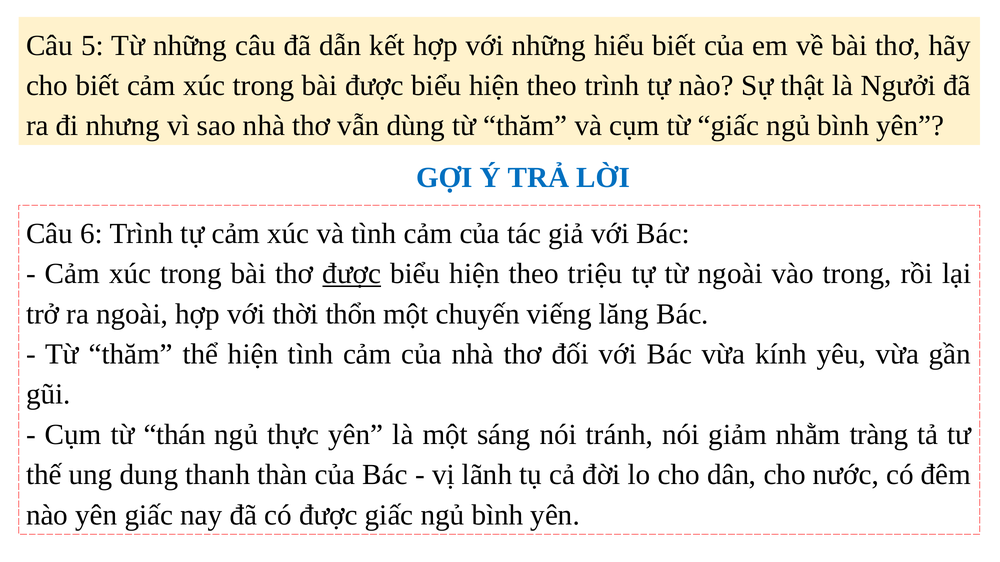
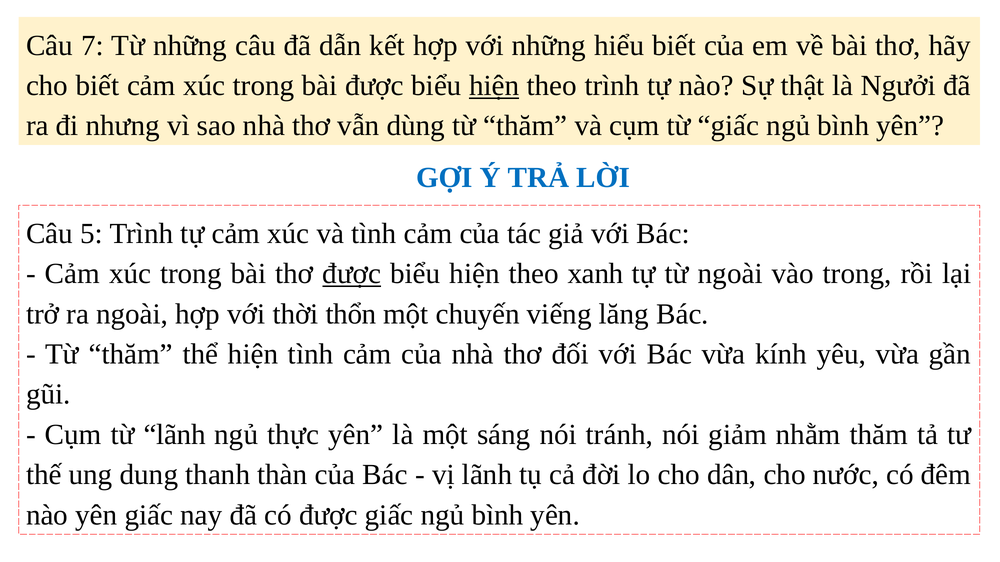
5: 5 -> 7
hiện at (494, 86) underline: none -> present
6: 6 -> 5
triệu: triệu -> xanh
từ thán: thán -> lãnh
nhằm tràng: tràng -> thăm
